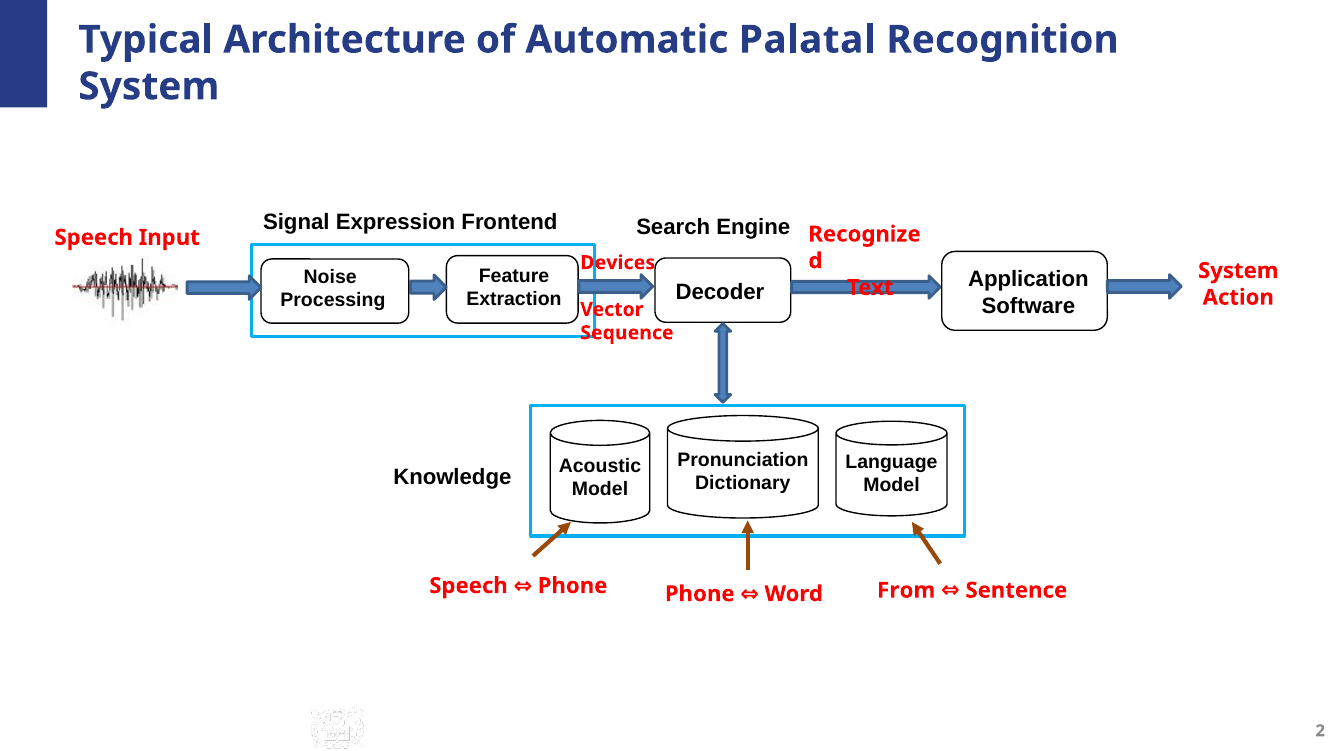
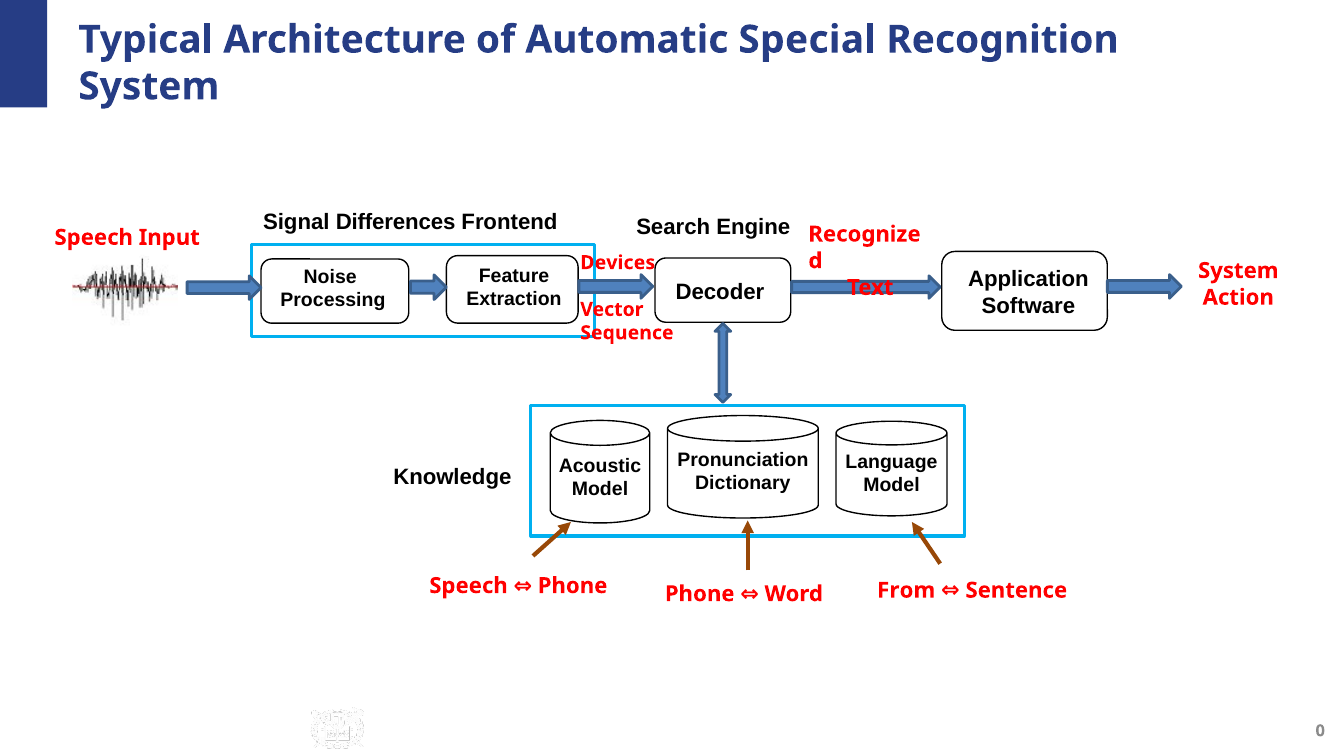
Palatal: Palatal -> Special
Expression: Expression -> Differences
2: 2 -> 0
